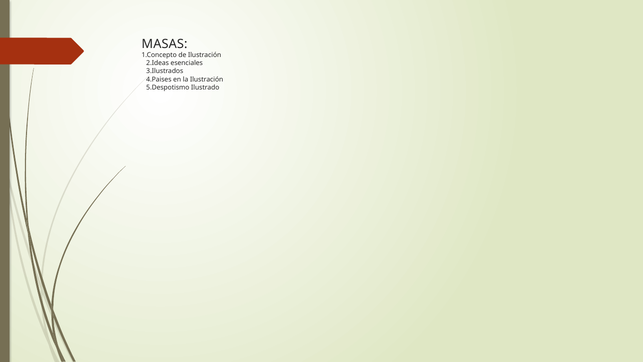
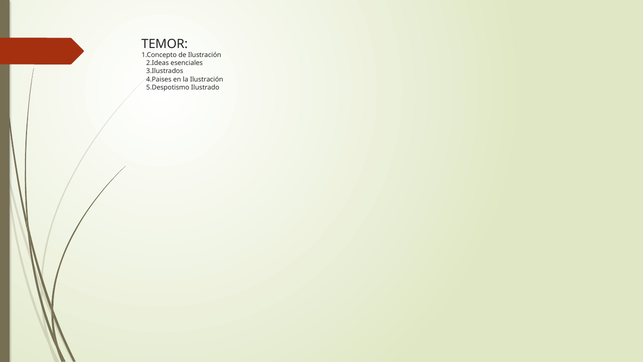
MASAS: MASAS -> TEMOR
